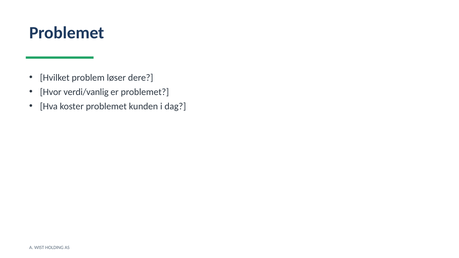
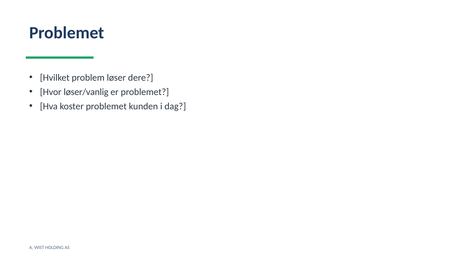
verdi/vanlig: verdi/vanlig -> løser/vanlig
